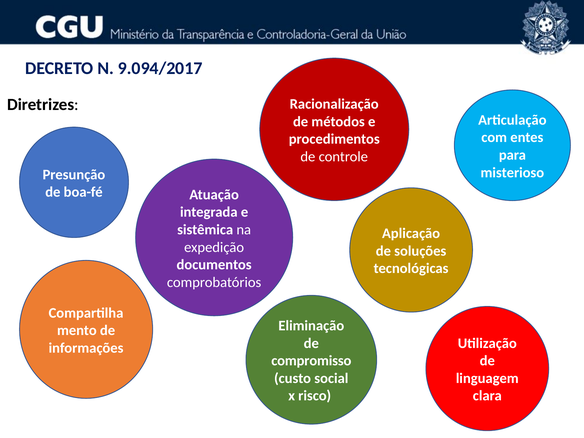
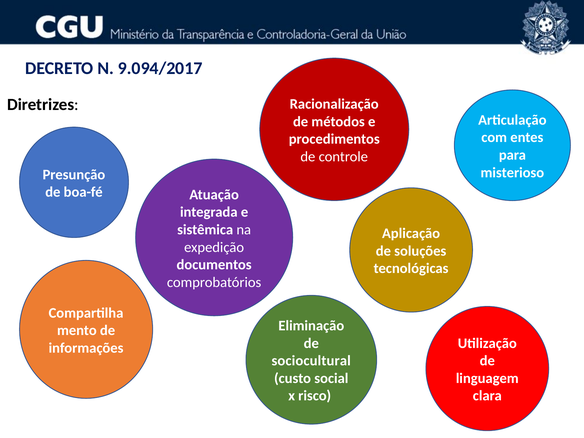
compromisso: compromisso -> sociocultural
